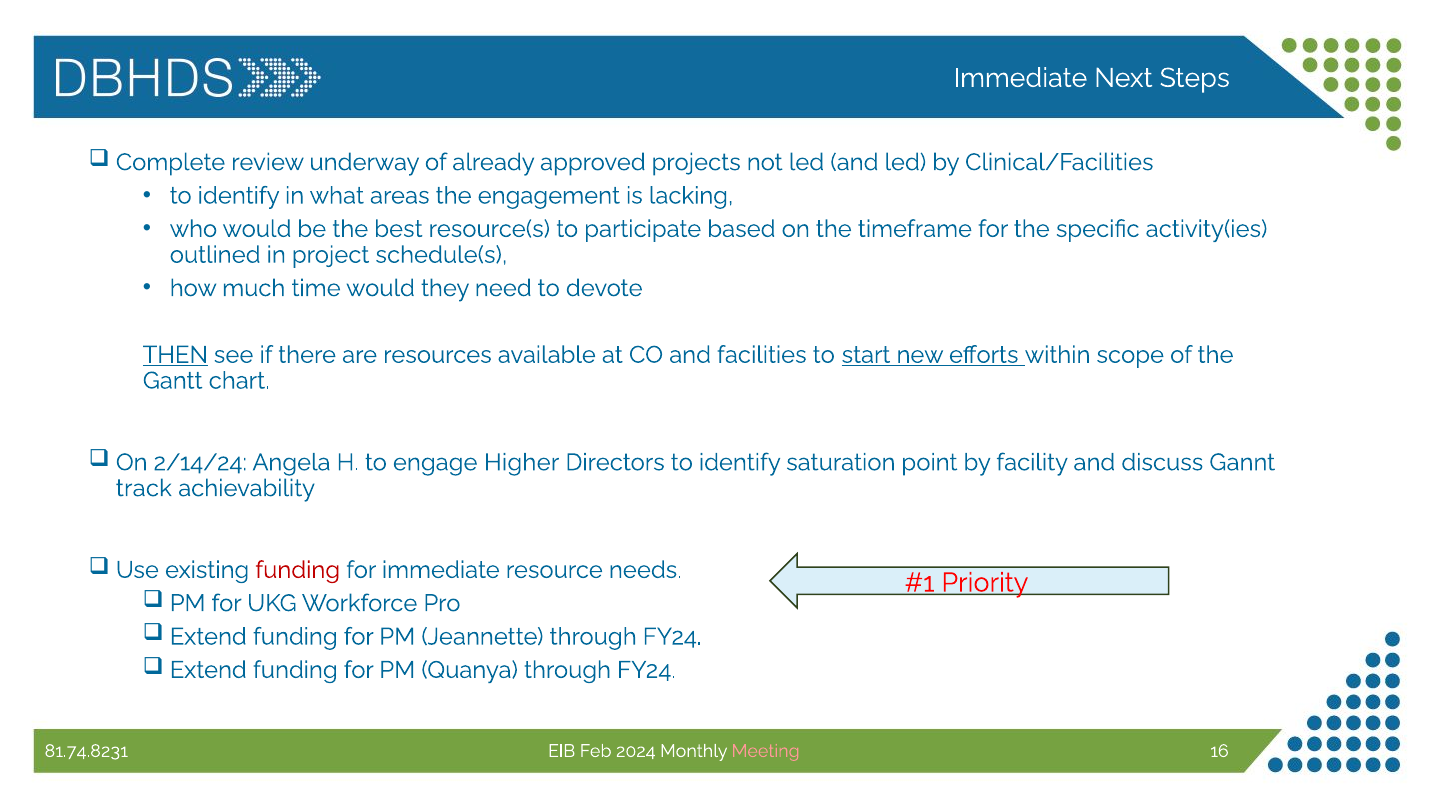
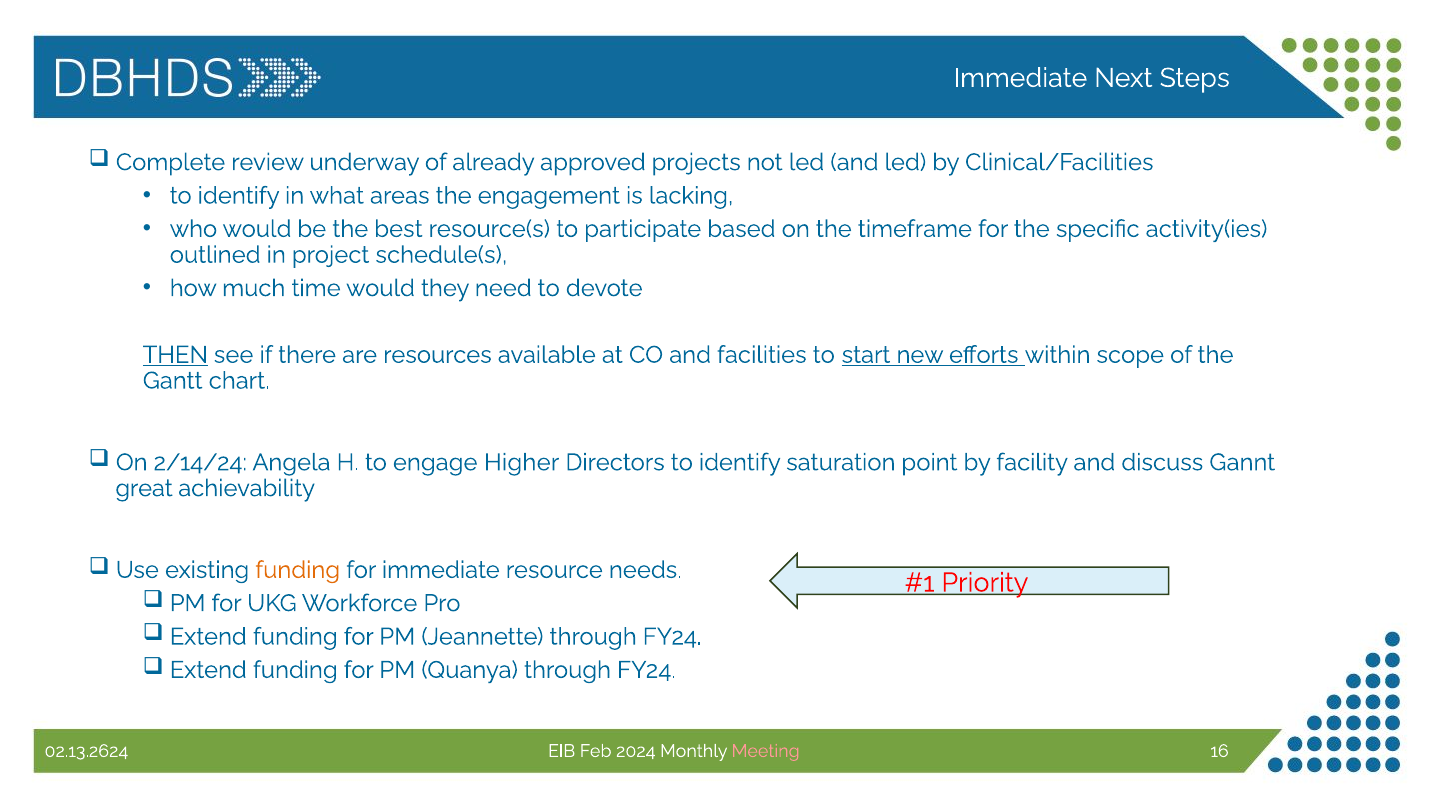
track: track -> great
funding at (298, 570) colour: red -> orange
81.74.8231: 81.74.8231 -> 02.13.2624
